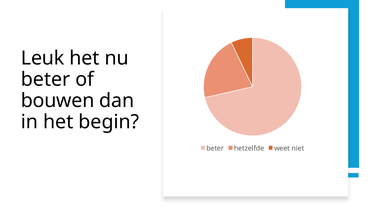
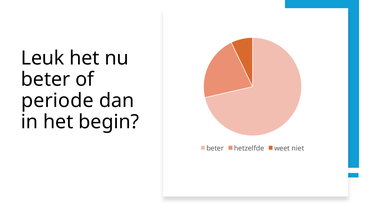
bouwen: bouwen -> periode
